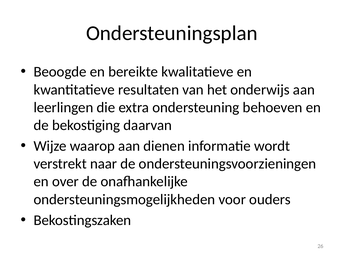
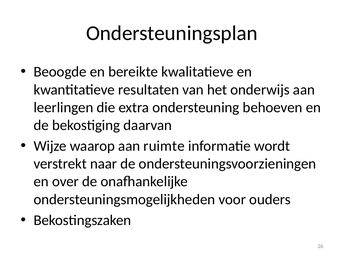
dienen: dienen -> ruimte
